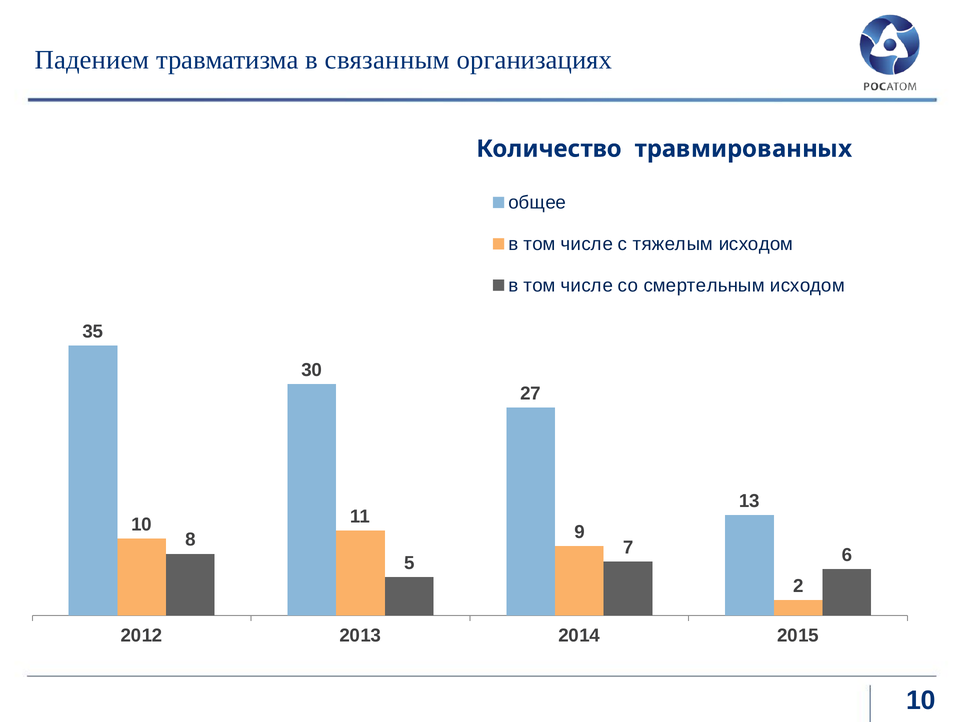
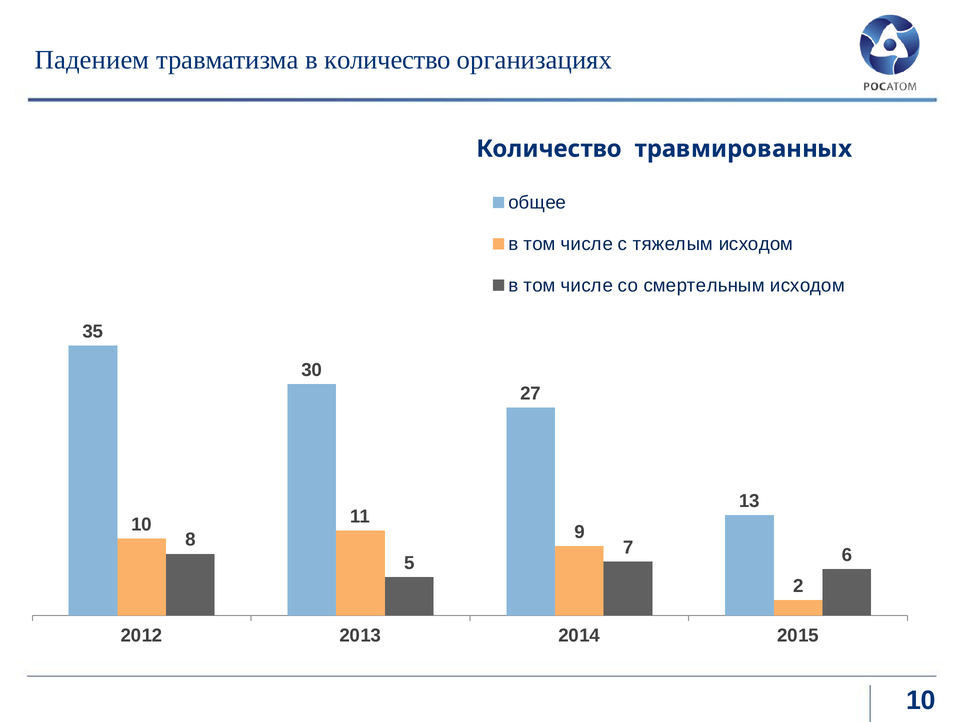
в связанным: связанным -> количество
